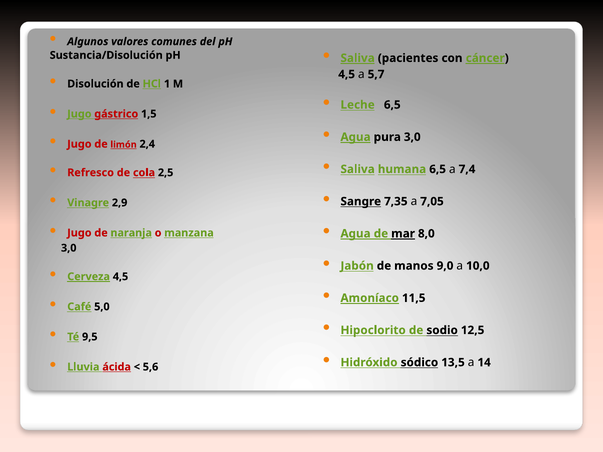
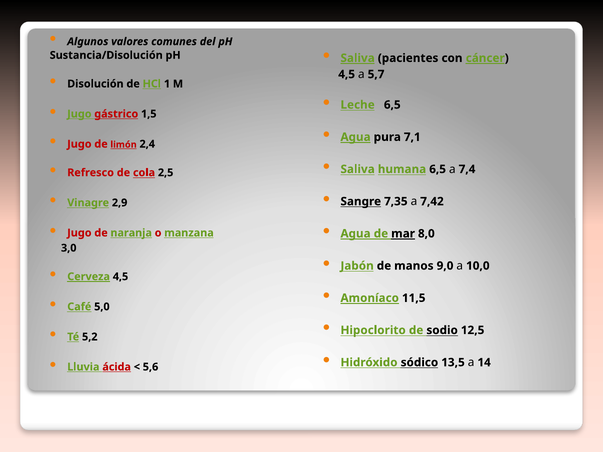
pura 3,0: 3,0 -> 7,1
7,05: 7,05 -> 7,42
9,5: 9,5 -> 5,2
